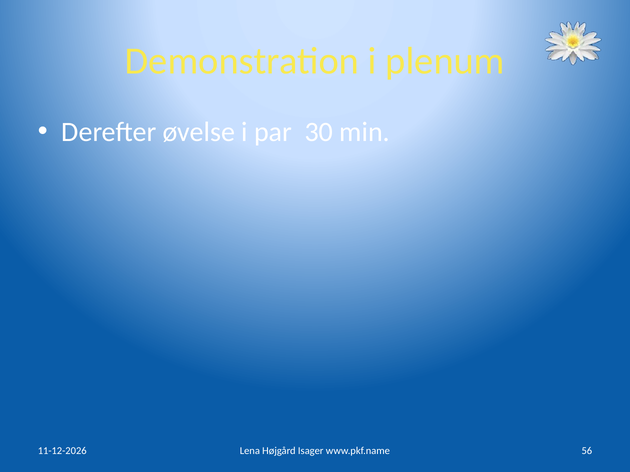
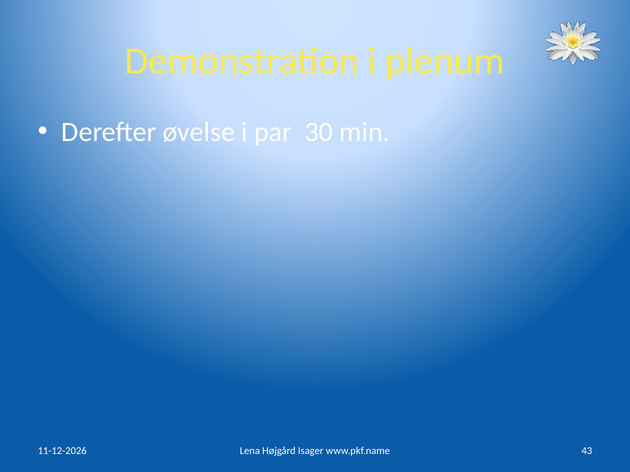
56: 56 -> 43
